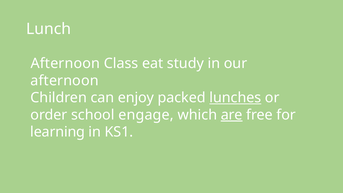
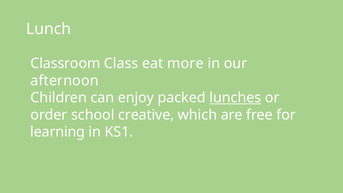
Afternoon at (65, 63): Afternoon -> Classroom
study: study -> more
engage: engage -> creative
are underline: present -> none
